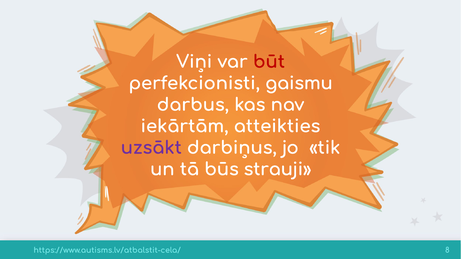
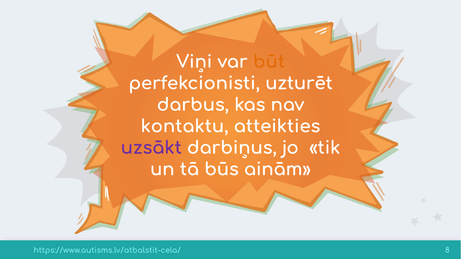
būt colour: red -> orange
gaismu: gaismu -> uzturēt
iekārtām: iekārtām -> kontaktu
strauji: strauji -> ainām
